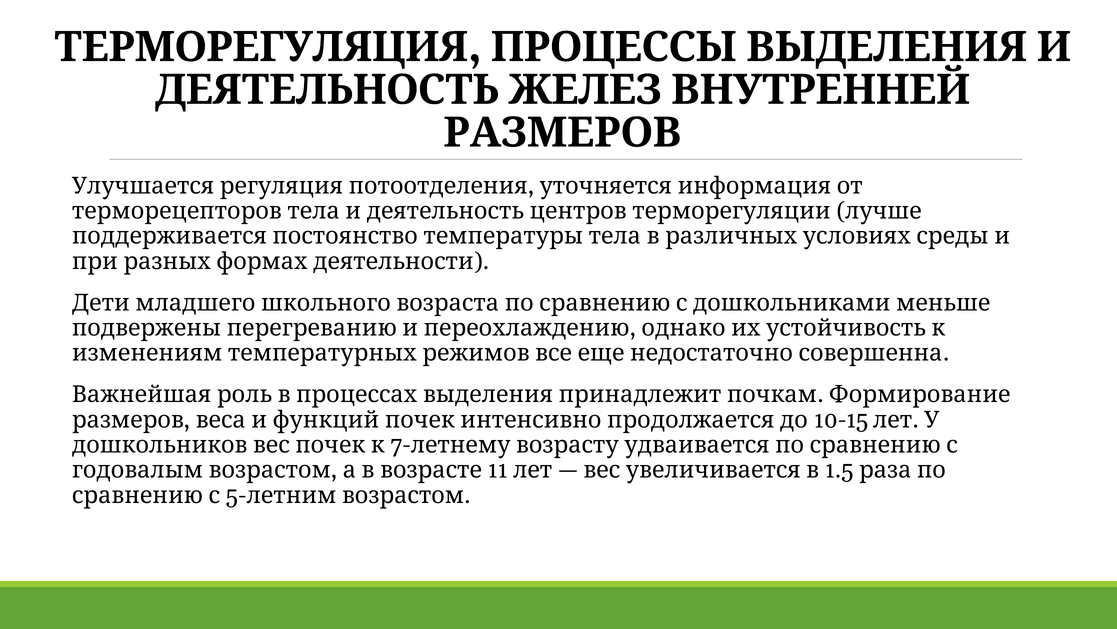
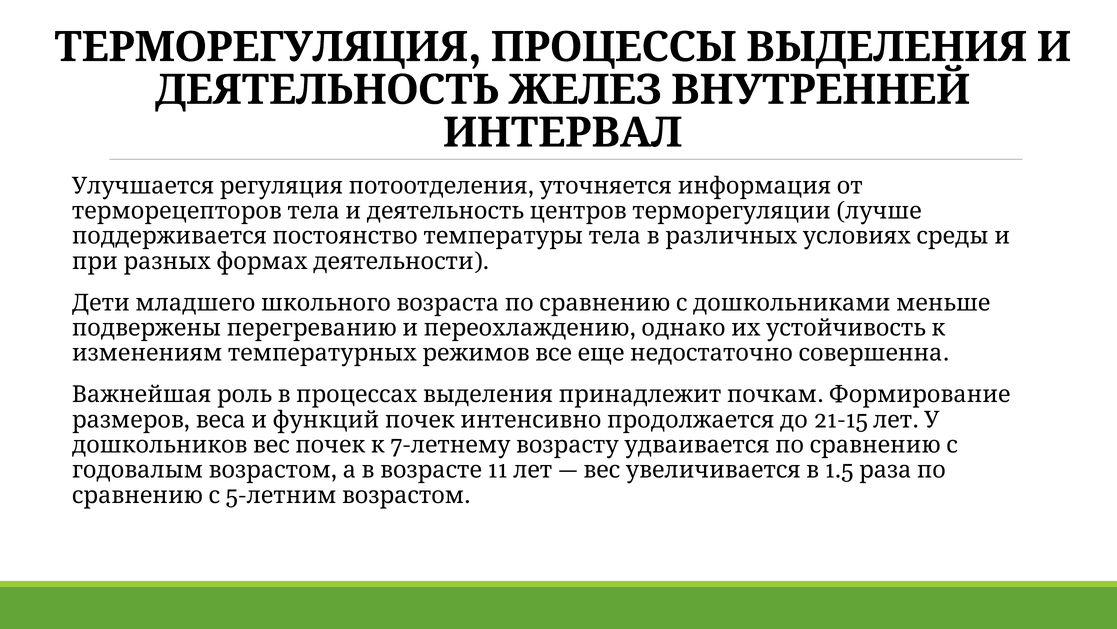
РАЗМЕРОВ at (563, 133): РАЗМЕРОВ -> ИНТЕРВАЛ
10-15: 10-15 -> 21-15
